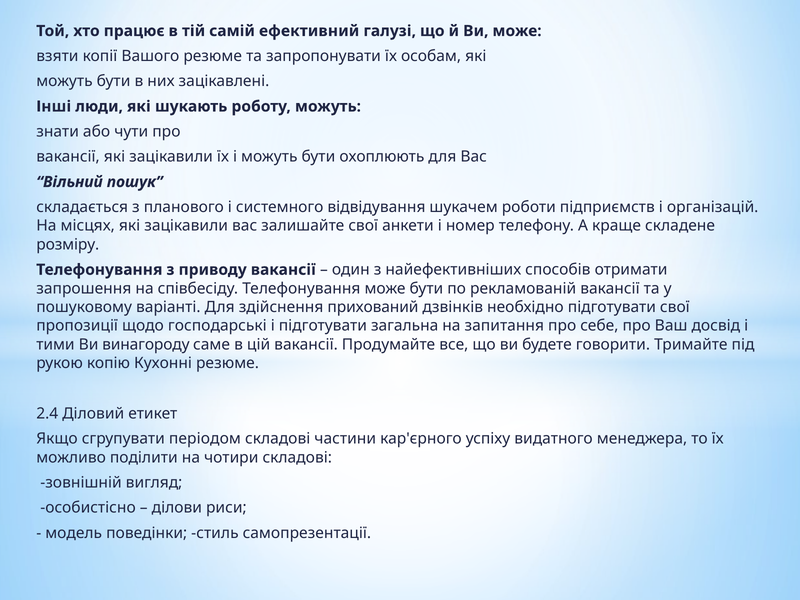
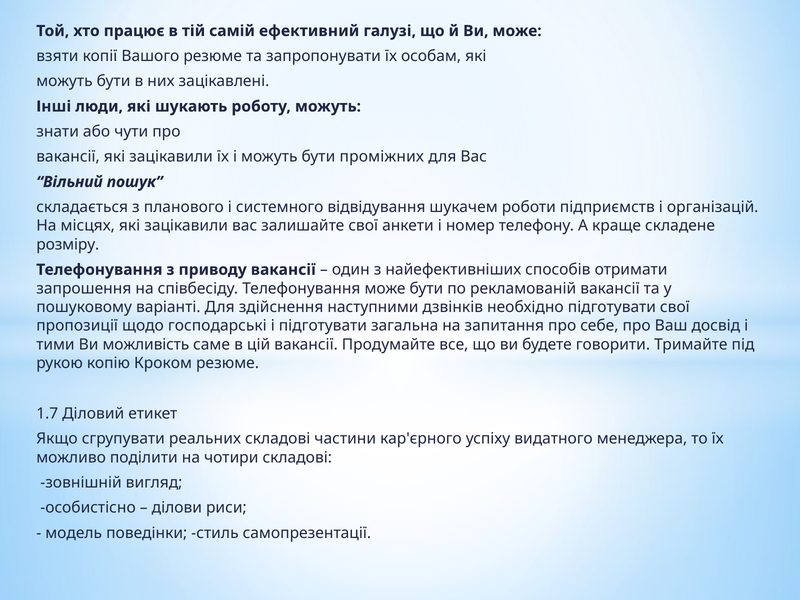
охоплюють: охоплюють -> проміжних
прихований: прихований -> наступними
винагороду: винагороду -> можливість
Кухонні: Кухонні -> Кроком
2.4: 2.4 -> 1.7
періодом: періодом -> реальних
